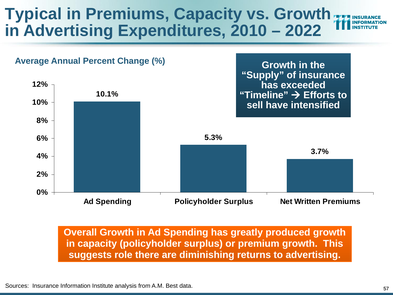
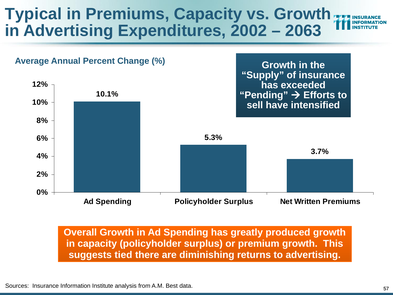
2010: 2010 -> 2002
2022: 2022 -> 2063
Timeline: Timeline -> Pending
role: role -> tied
